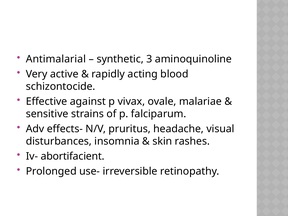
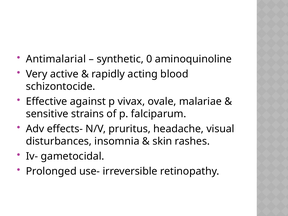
3: 3 -> 0
abortifacient: abortifacient -> gametocidal
